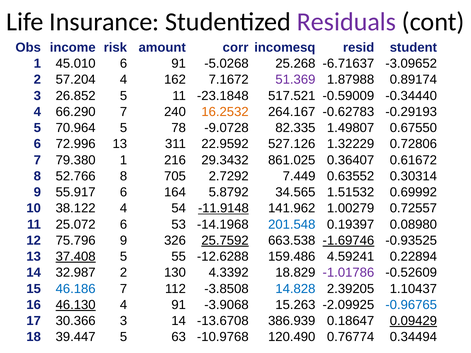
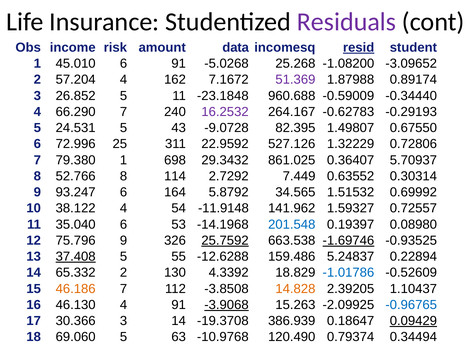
corr: corr -> data
resid underline: none -> present
-6.71637: -6.71637 -> -1.08200
517.521: 517.521 -> 960.688
16.2532 colour: orange -> purple
70.964: 70.964 -> 24.531
78: 78 -> 43
82.335: 82.335 -> 82.395
72.996 13: 13 -> 25
216: 216 -> 698
0.61672: 0.61672 -> 5.70937
705: 705 -> 114
55.917: 55.917 -> 93.247
-11.9148 underline: present -> none
1.00279: 1.00279 -> 1.59327
25.072: 25.072 -> 35.040
4.59241: 4.59241 -> 5.24837
32.987: 32.987 -> 65.332
-1.01786 colour: purple -> blue
46.186 colour: blue -> orange
14.828 colour: blue -> orange
46.130 underline: present -> none
-3.9068 underline: none -> present
-13.6708: -13.6708 -> -19.3708
39.447: 39.447 -> 69.060
0.76774: 0.76774 -> 0.79374
